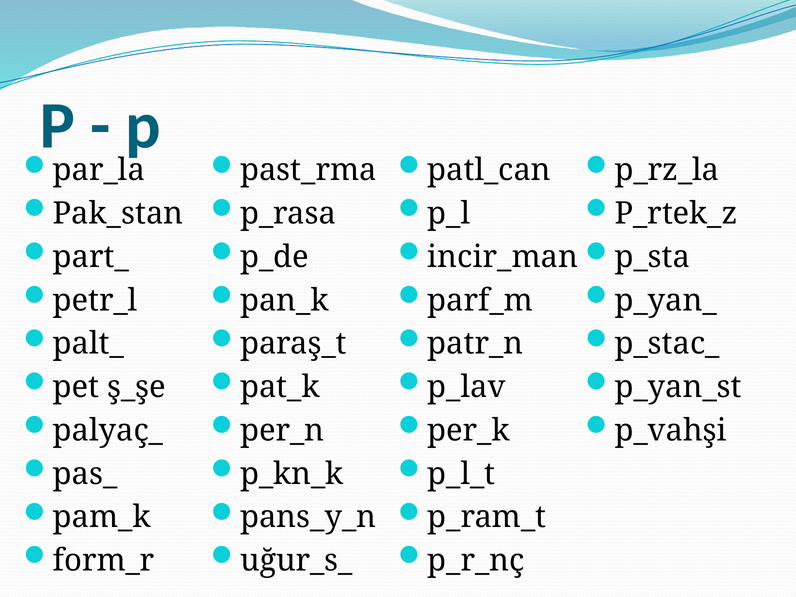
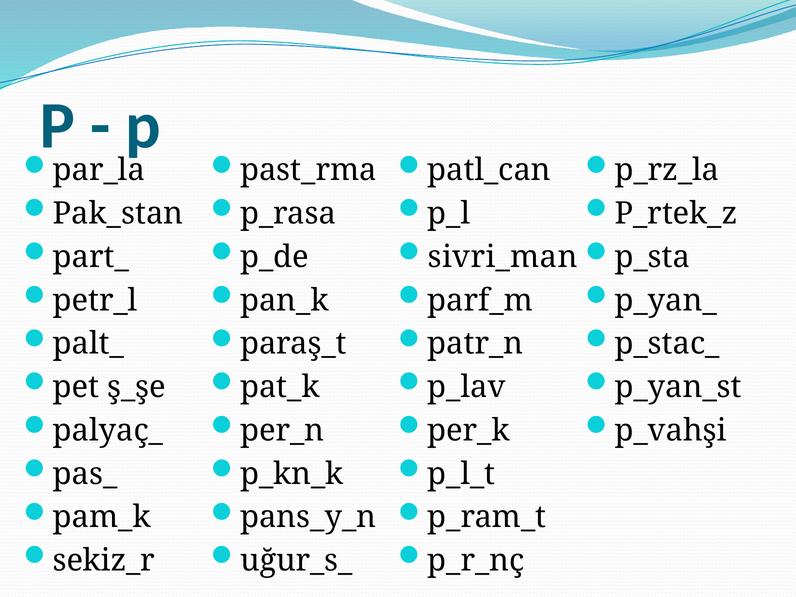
incir_man: incir_man -> sivri_man
form_r: form_r -> sekiz_r
